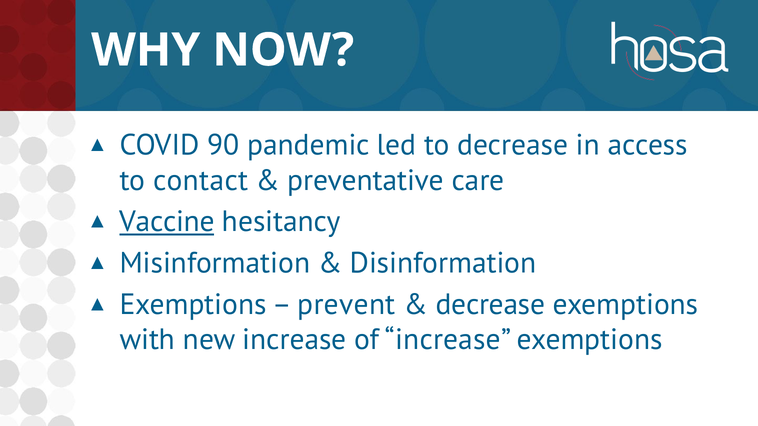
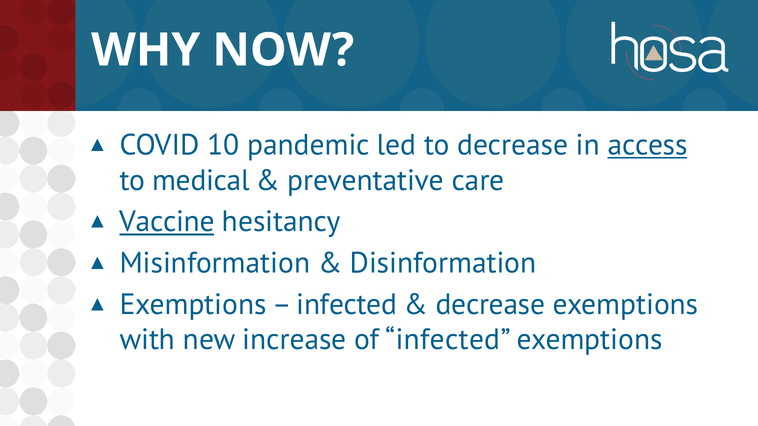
90: 90 -> 10
access underline: none -> present
contact: contact -> medical
prevent at (346, 305): prevent -> infected
of increase: increase -> infected
